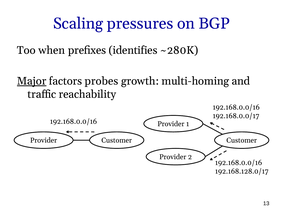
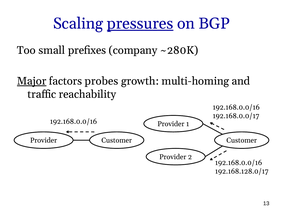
pressures underline: none -> present
when: when -> small
identifies: identifies -> company
